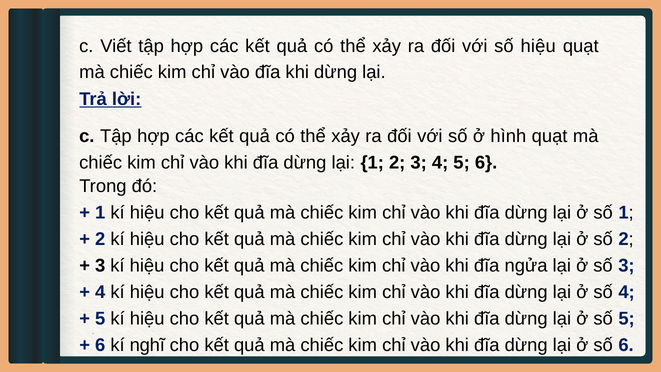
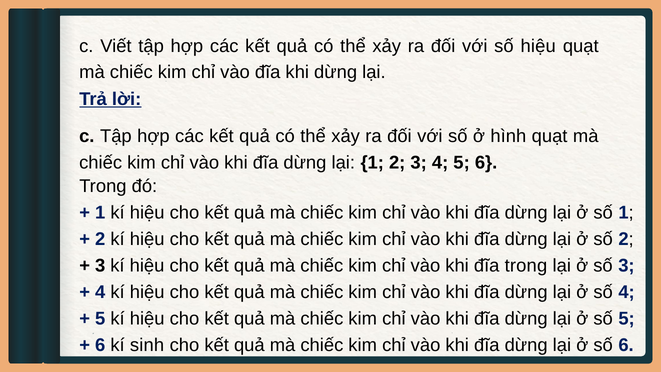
đĩa ngửa: ngửa -> trong
nghĩ: nghĩ -> sinh
